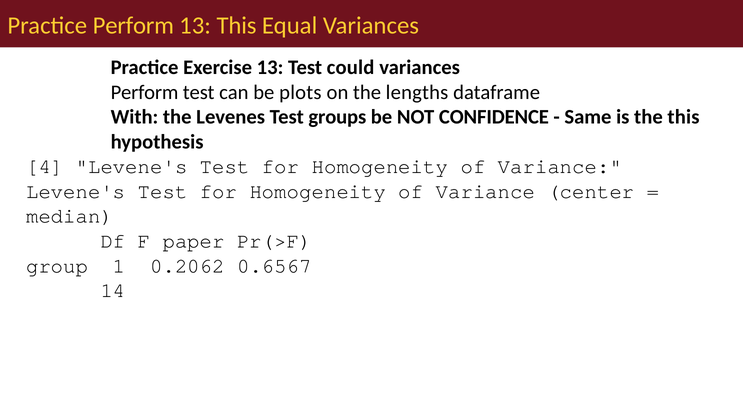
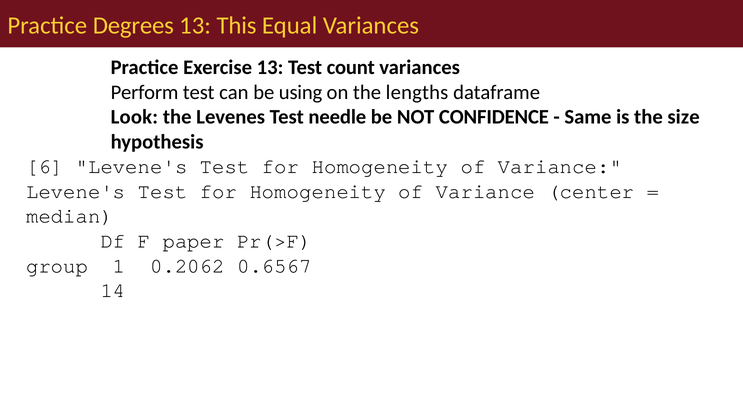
Practice Perform: Perform -> Degrees
could: could -> count
plots: plots -> using
With: With -> Look
groups: groups -> needle
the this: this -> size
4: 4 -> 6
